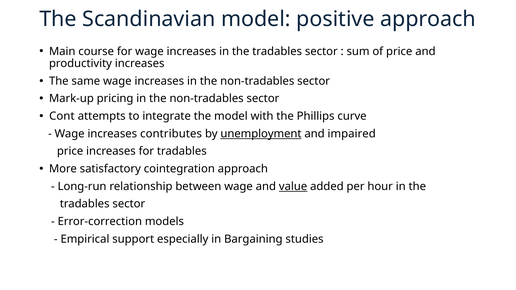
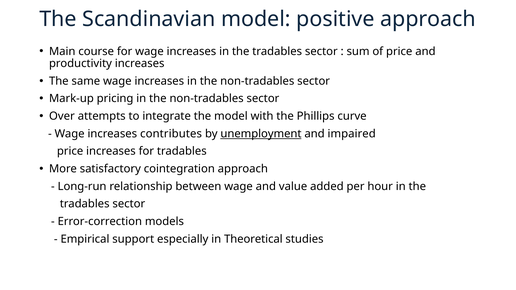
Cont: Cont -> Over
value underline: present -> none
Bargaining: Bargaining -> Theoretical
